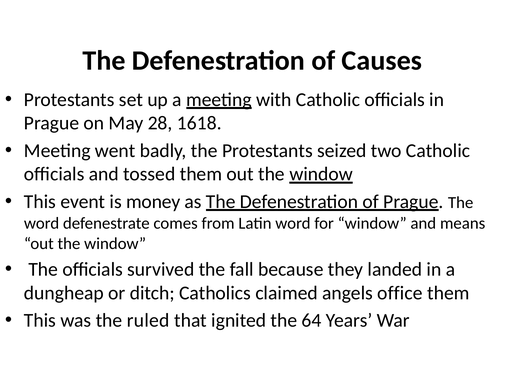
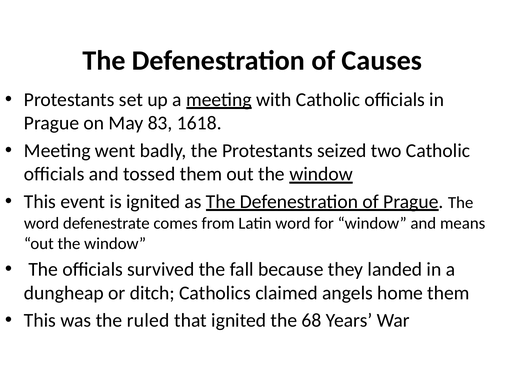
28: 28 -> 83
is money: money -> ignited
office: office -> home
64: 64 -> 68
